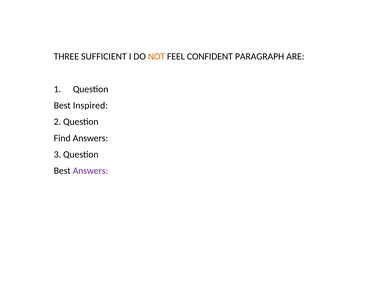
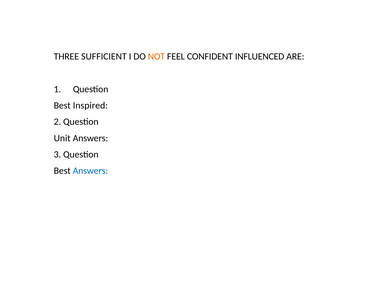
PARAGRAPH: PARAGRAPH -> INFLUENCED
Find: Find -> Unit
Answers at (90, 171) colour: purple -> blue
